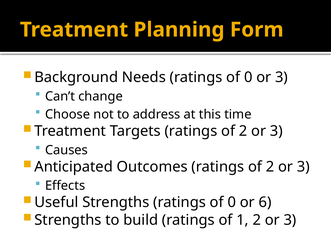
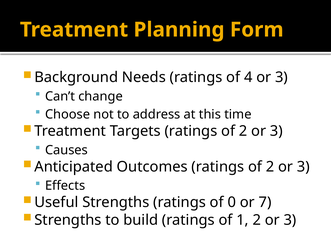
Needs ratings of 0: 0 -> 4
6: 6 -> 7
